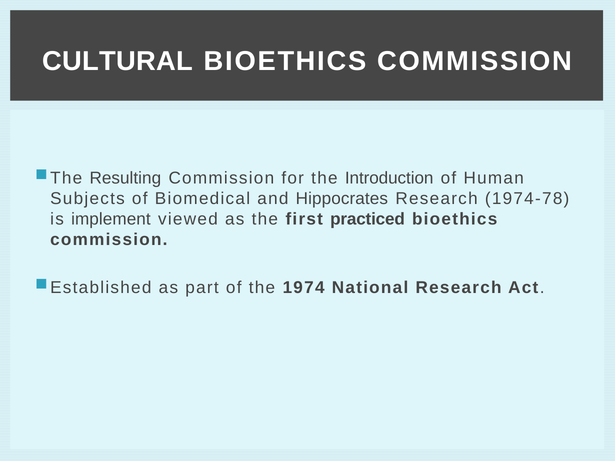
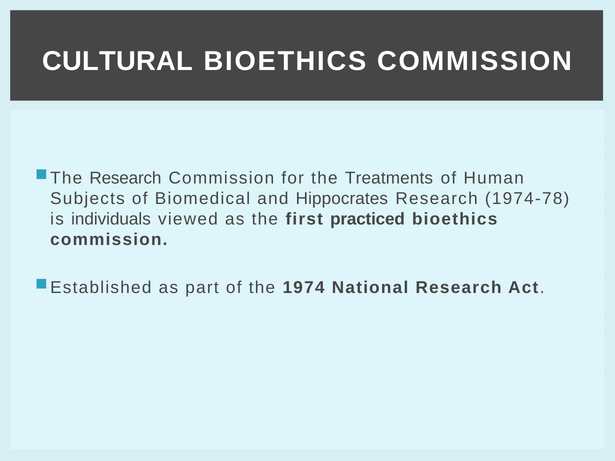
Resulting at (125, 178): Resulting -> Research
Introduction: Introduction -> Treatments
implement: implement -> individuals
